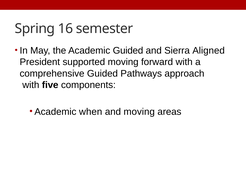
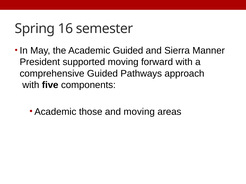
Aligned: Aligned -> Manner
when: when -> those
